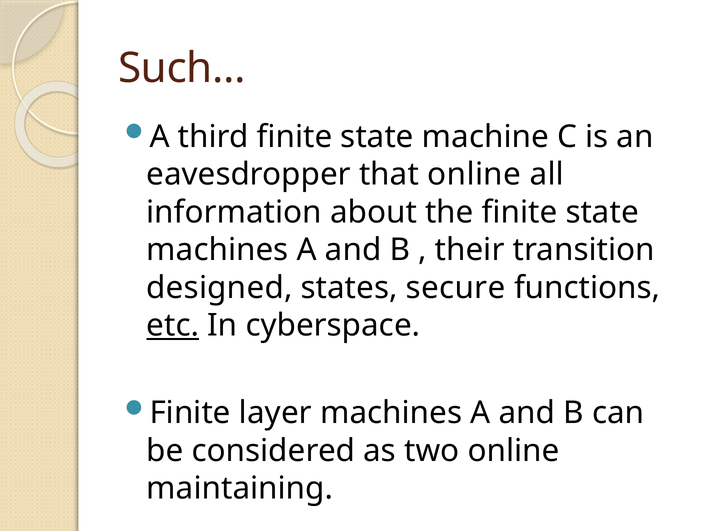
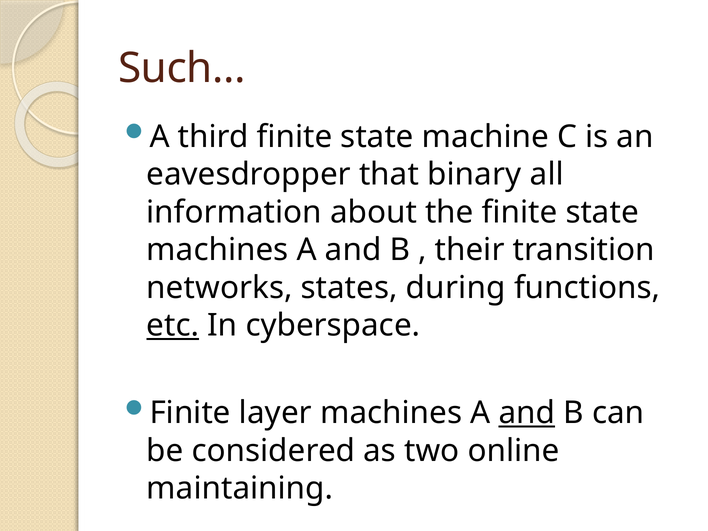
that online: online -> binary
designed: designed -> networks
secure: secure -> during
and at (527, 413) underline: none -> present
